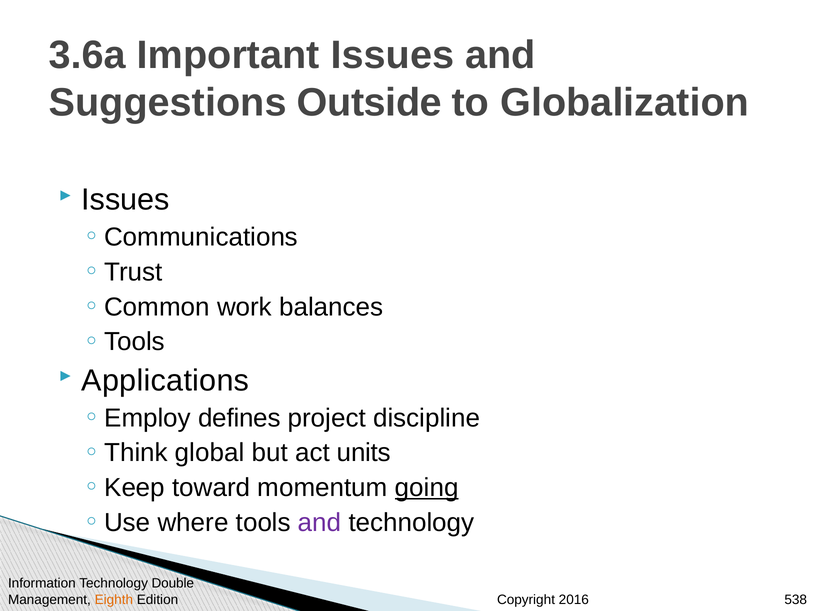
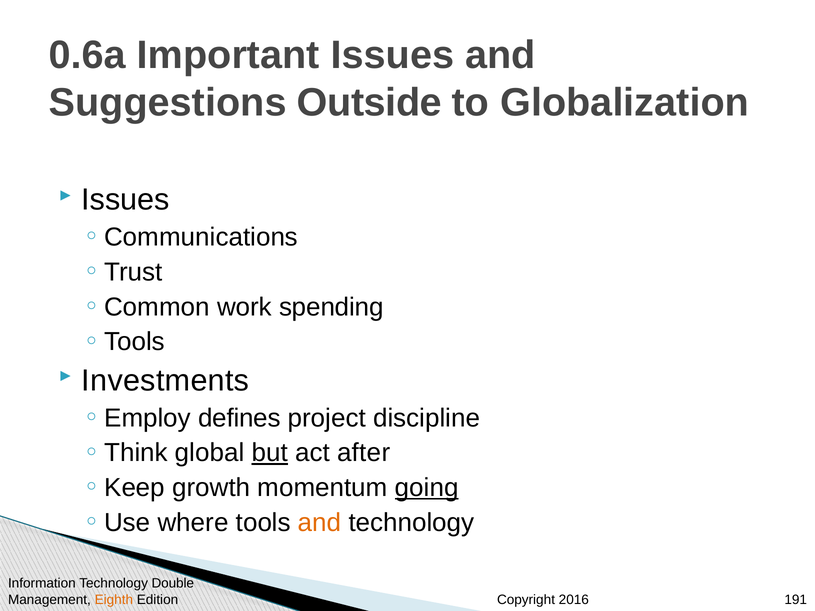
3.6a: 3.6a -> 0.6a
balances: balances -> spending
Applications: Applications -> Investments
but underline: none -> present
units: units -> after
toward: toward -> growth
and at (320, 523) colour: purple -> orange
538: 538 -> 191
